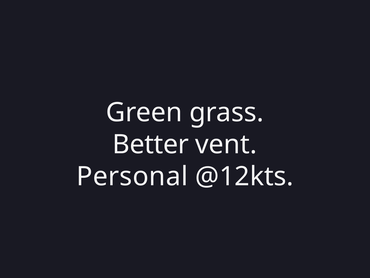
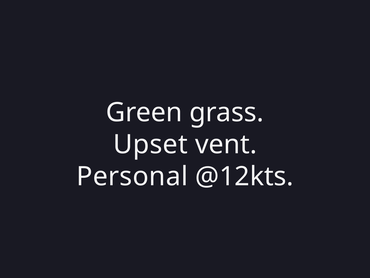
Better: Better -> Upset
